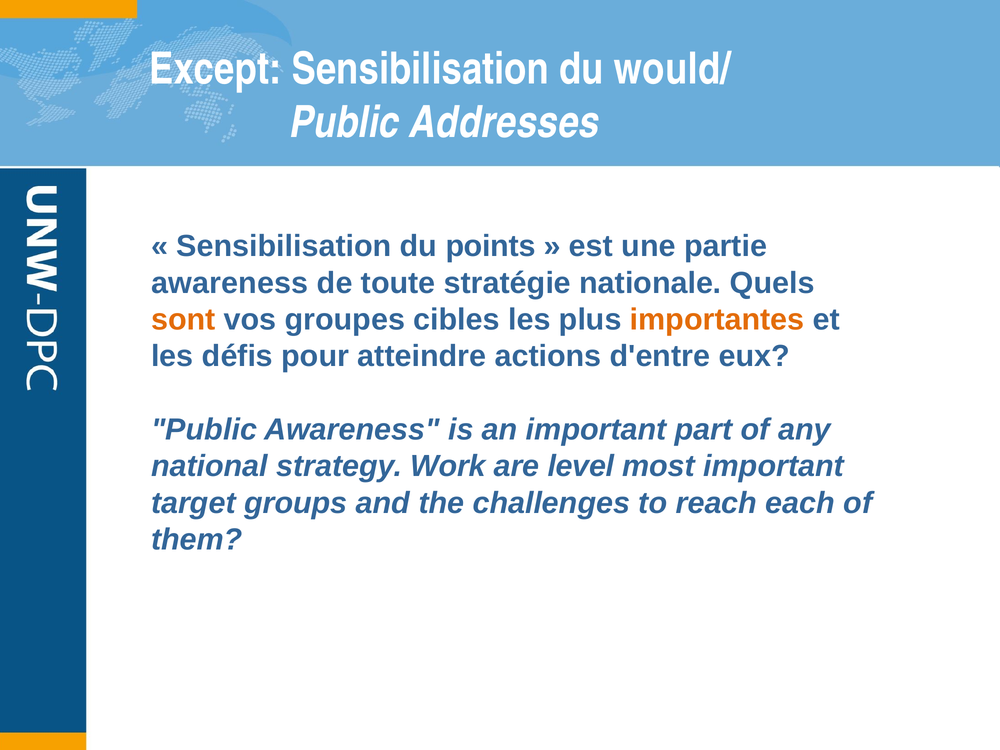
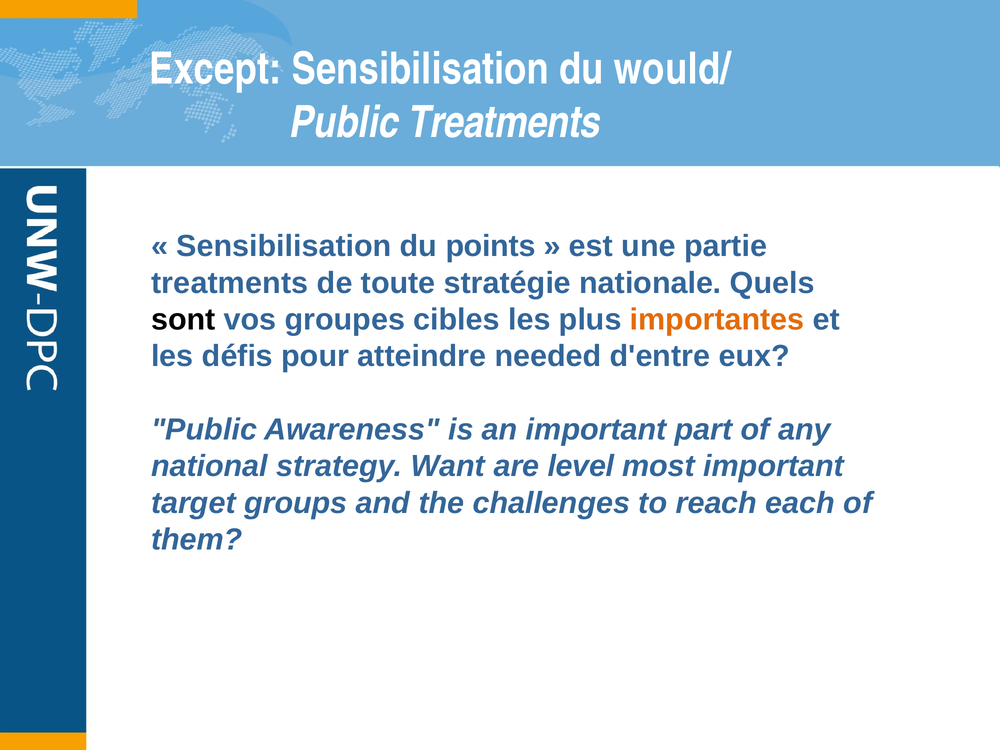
Public Addresses: Addresses -> Treatments
awareness at (230, 283): awareness -> treatments
sont colour: orange -> black
actions: actions -> needed
Work: Work -> Want
